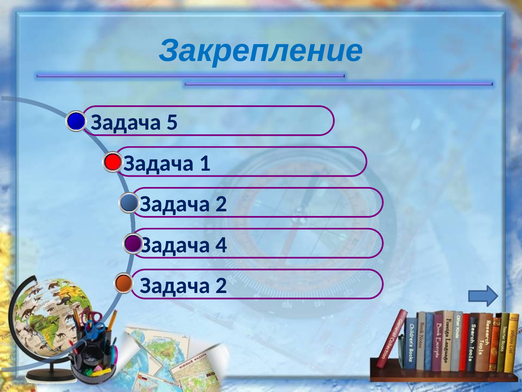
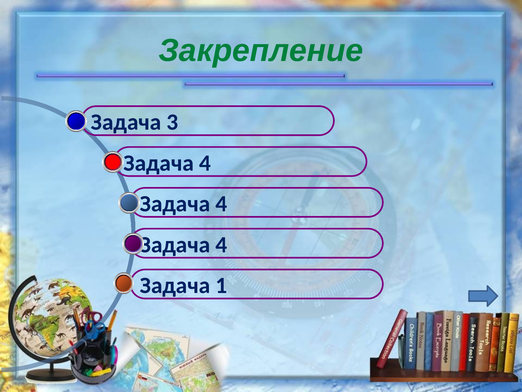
Закрепление colour: blue -> green
5: 5 -> 3
1 at (205, 163): 1 -> 4
2 at (221, 204): 2 -> 4
2 at (221, 285): 2 -> 1
